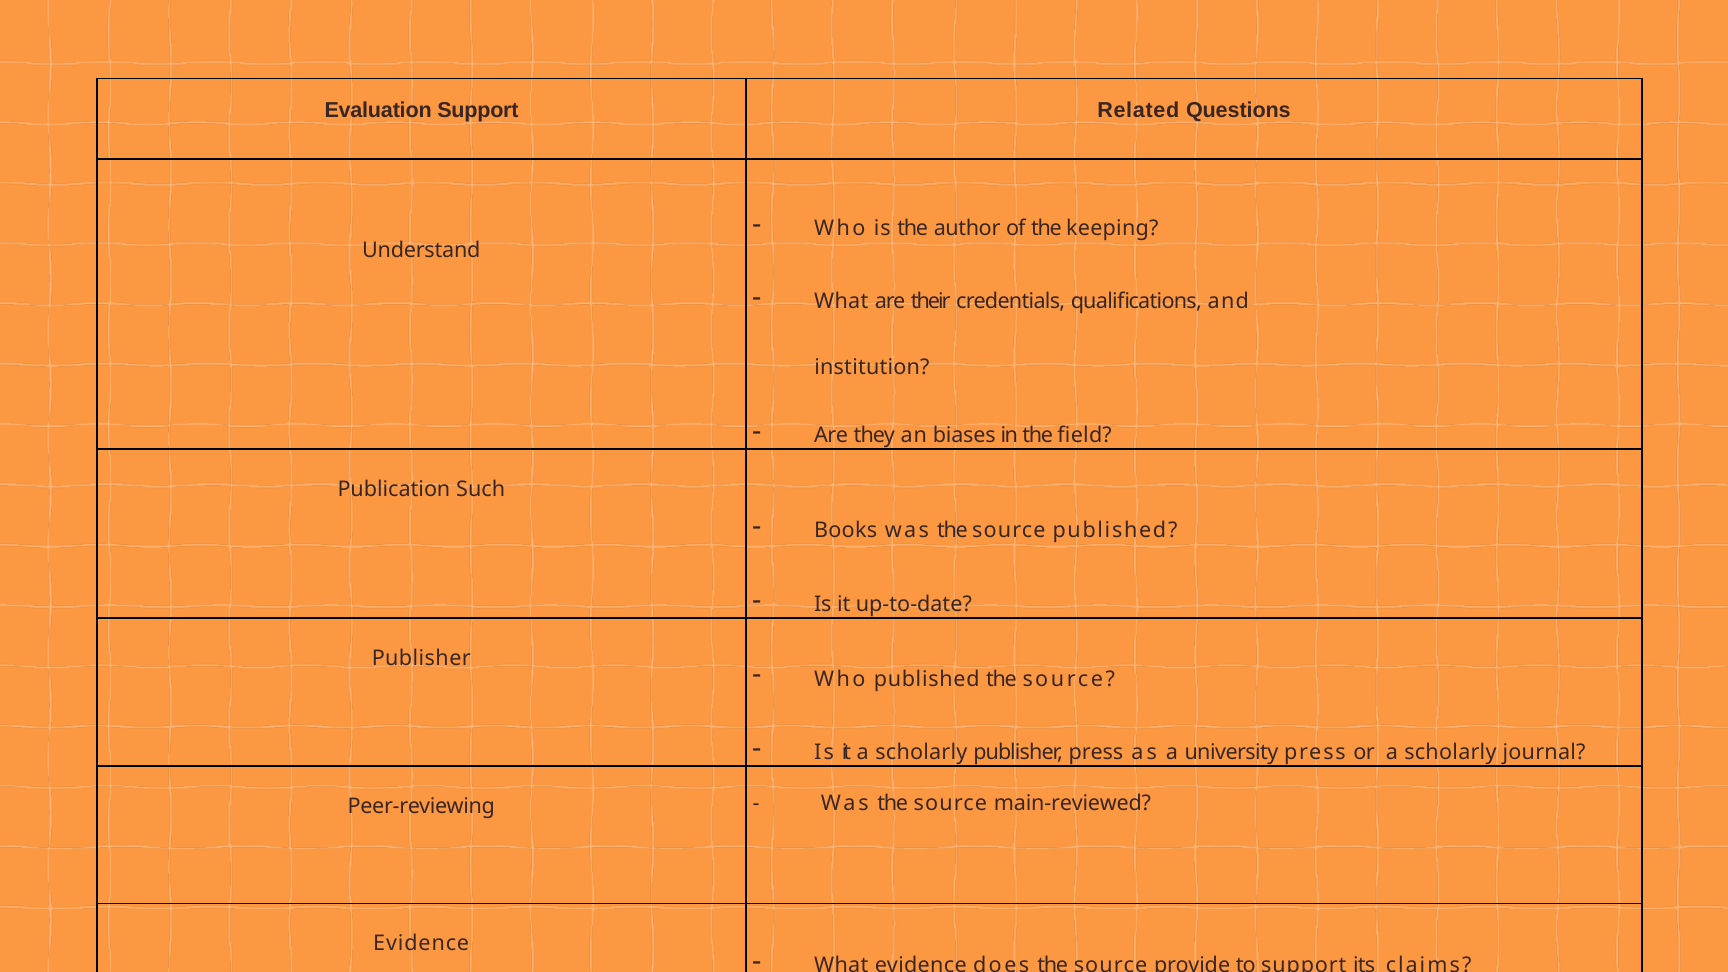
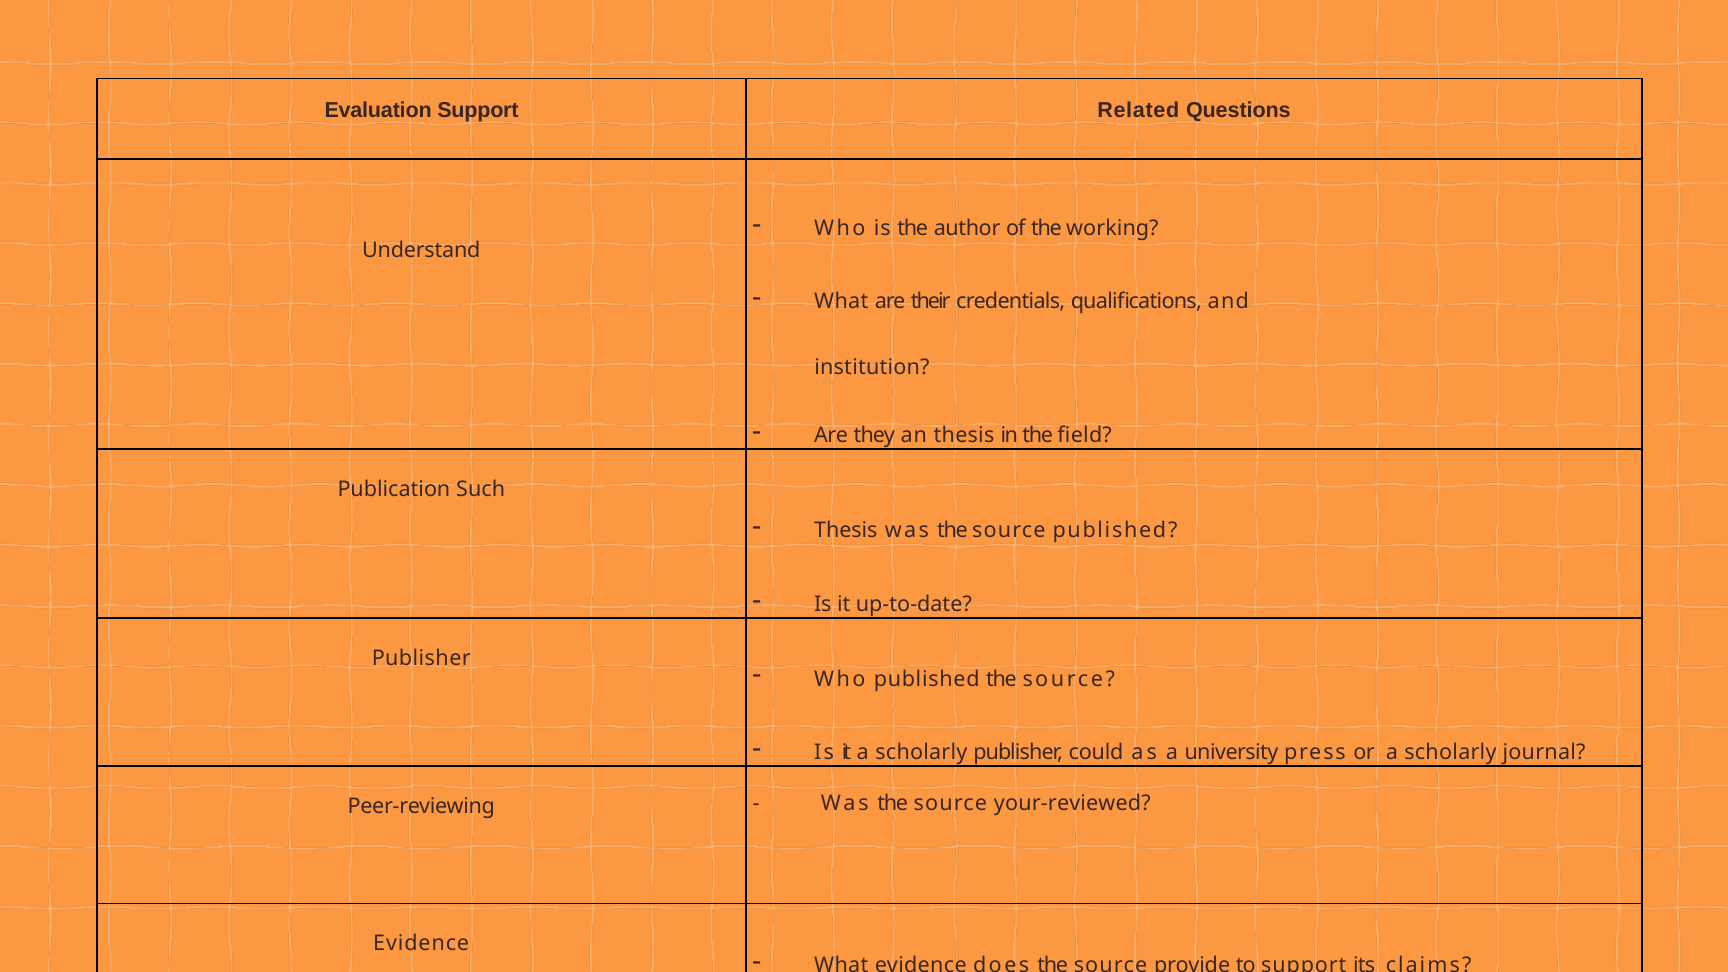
keeping: keeping -> working
an biases: biases -> thesis
Books at (846, 531): Books -> Thesis
publisher press: press -> could
main-reviewed: main-reviewed -> your-reviewed
